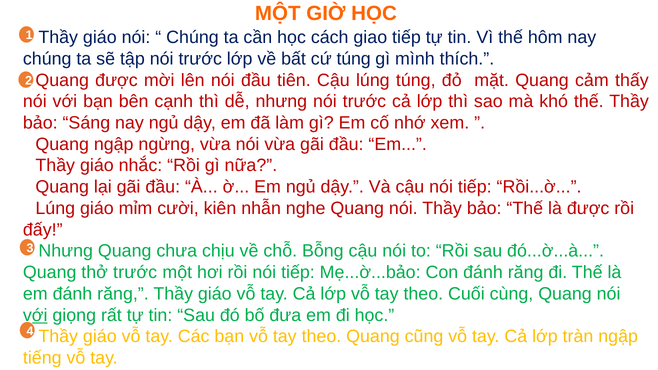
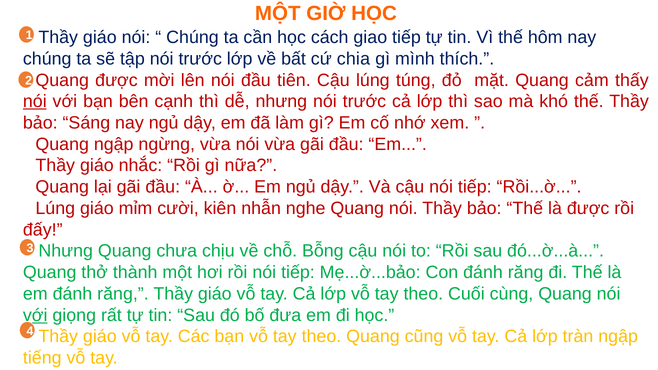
cứ túng: túng -> chia
nói at (35, 102) underline: none -> present
thở trước: trước -> thành
